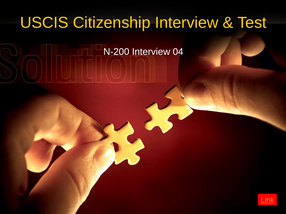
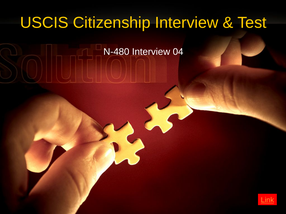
N-200: N-200 -> N-480
